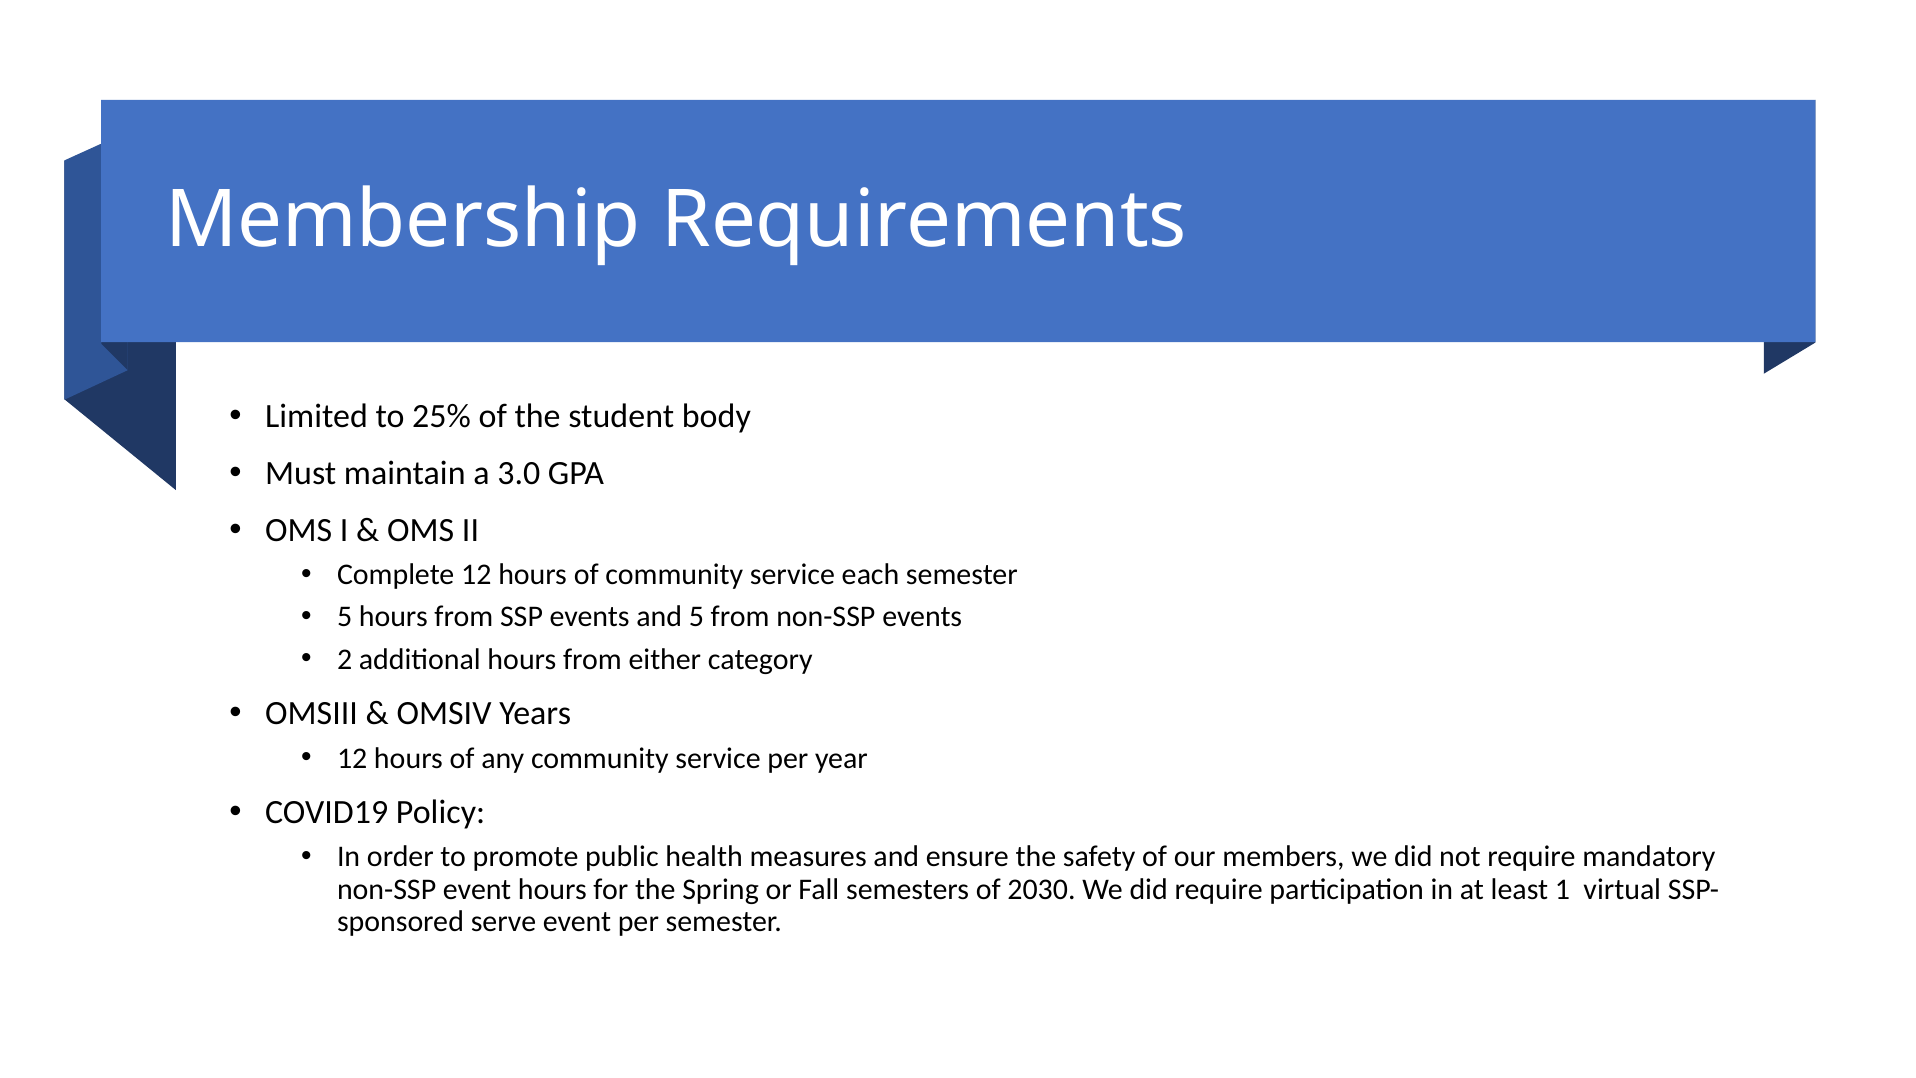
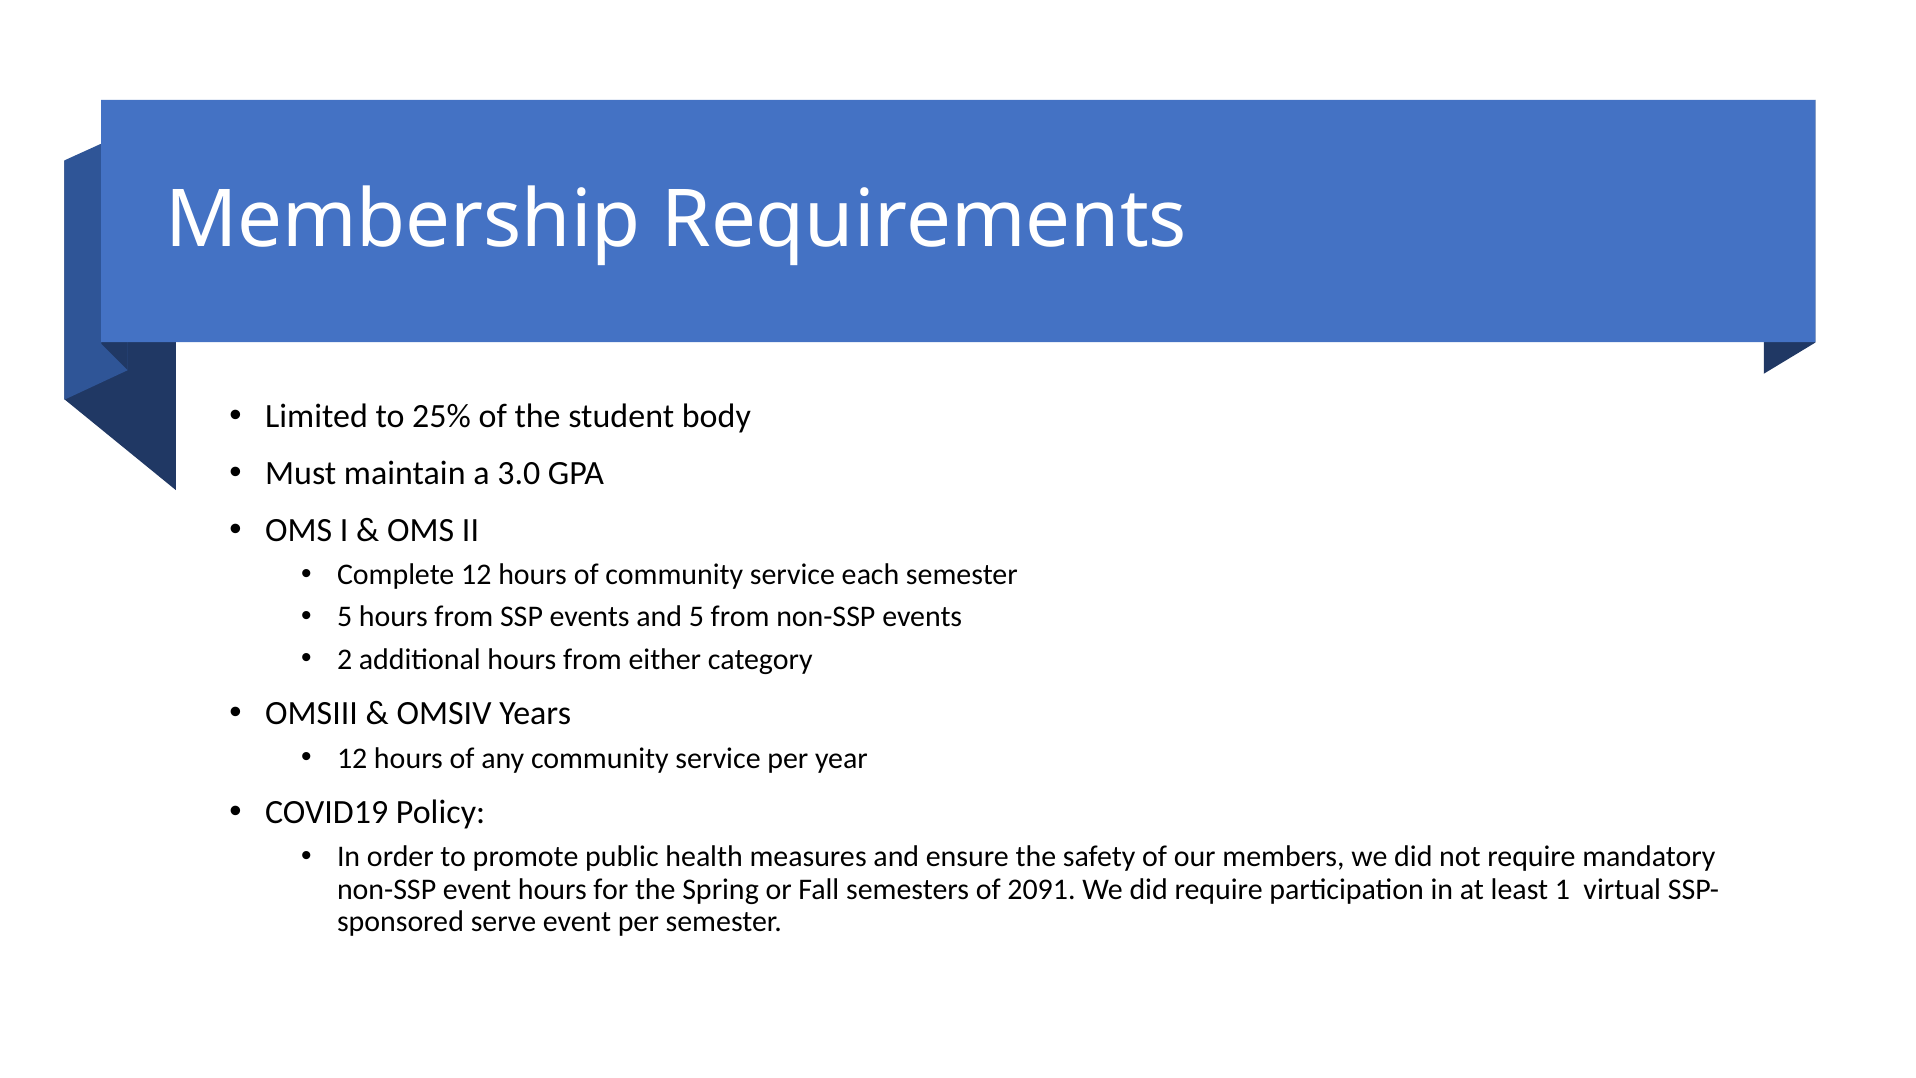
2030: 2030 -> 2091
